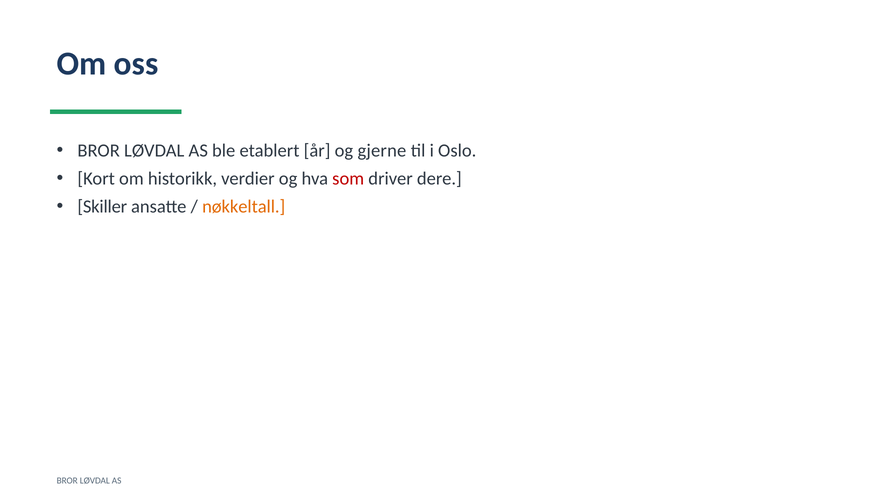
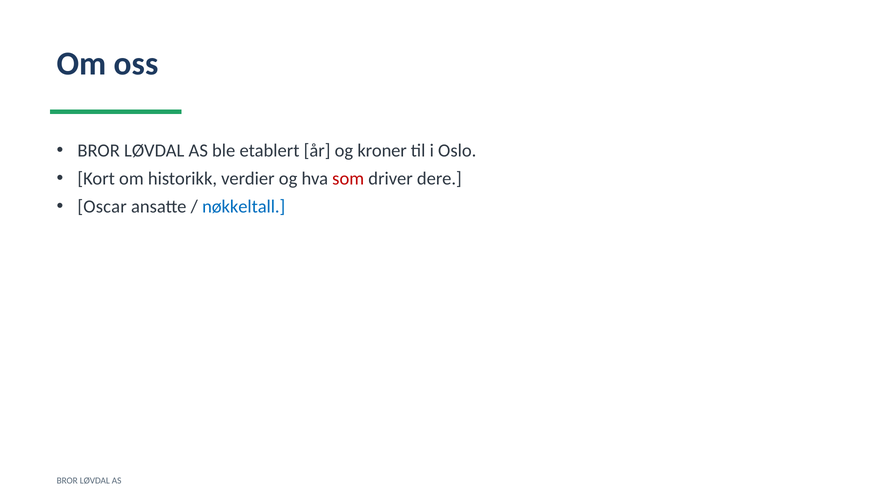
gjerne: gjerne -> kroner
Skiller: Skiller -> Oscar
nøkkeltall colour: orange -> blue
